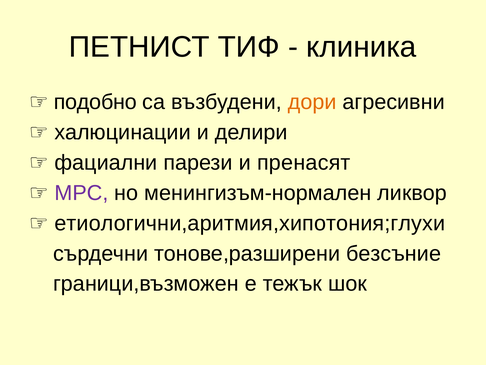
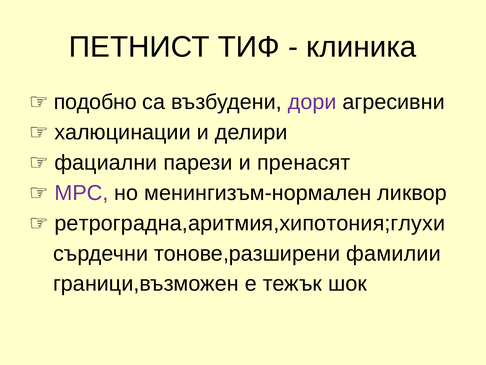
дори colour: orange -> purple
етиологични,аритмия,хипотония;глухи: етиологични,аритмия,хипотония;глухи -> ретроградна,аритмия,хипотония;глухи
безсъние: безсъние -> фамилии
